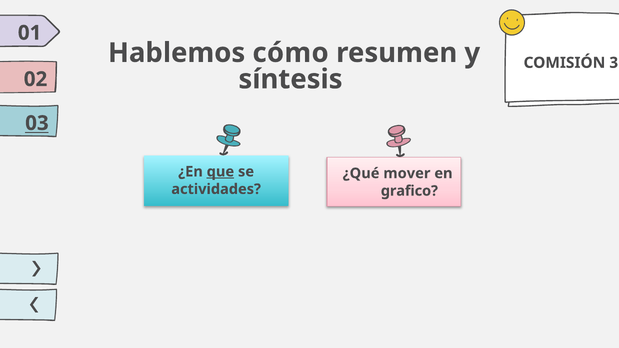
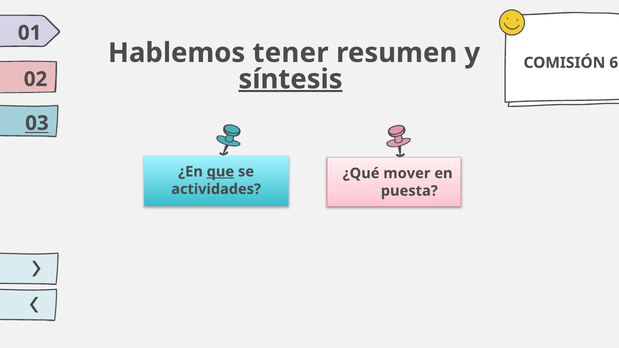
cómo: cómo -> tener
3: 3 -> 6
síntesis underline: none -> present
grafico: grafico -> puesta
